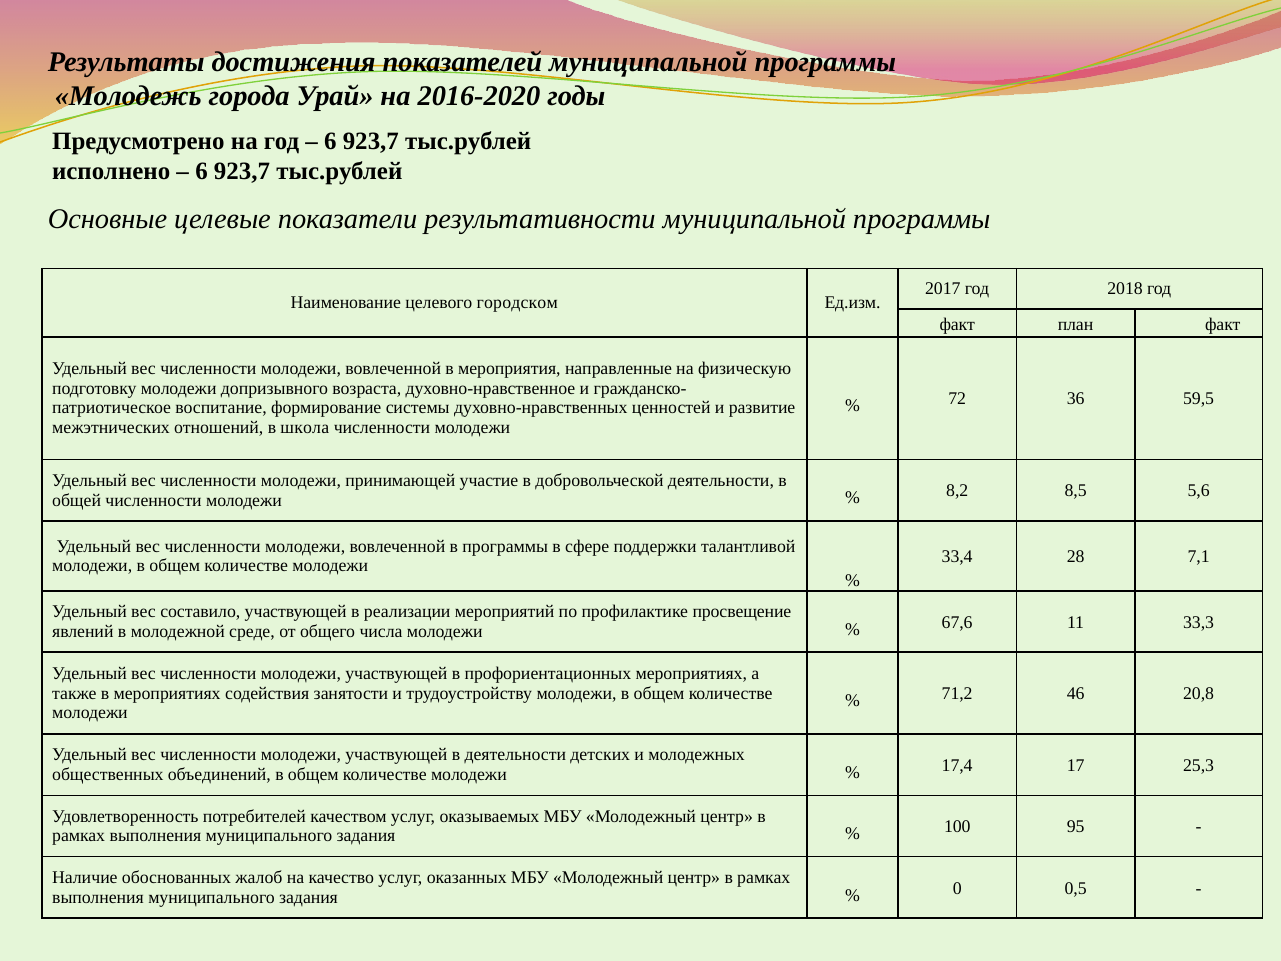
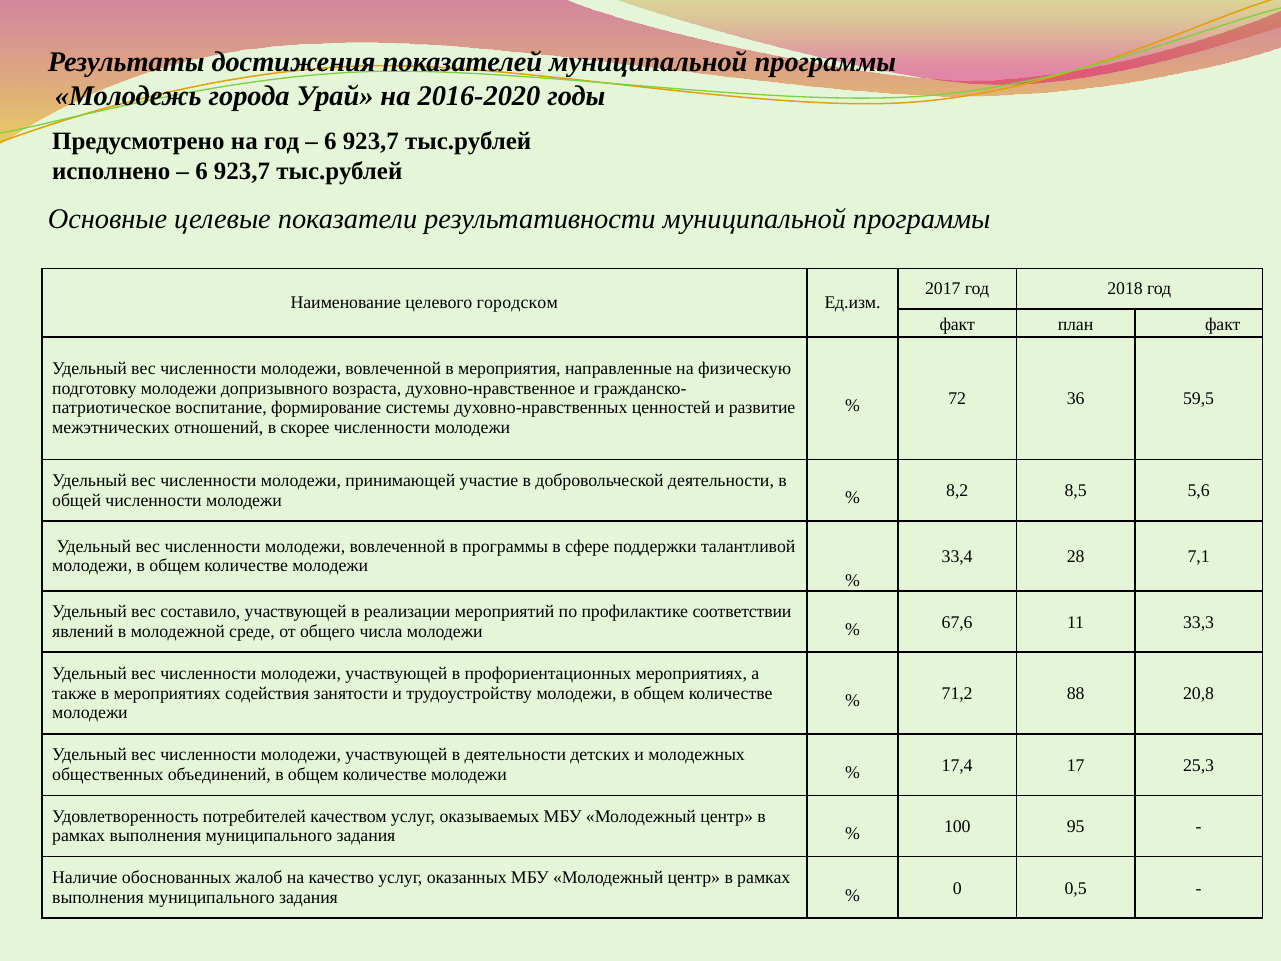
школа: школа -> скорее
просвещение: просвещение -> соответствии
46: 46 -> 88
